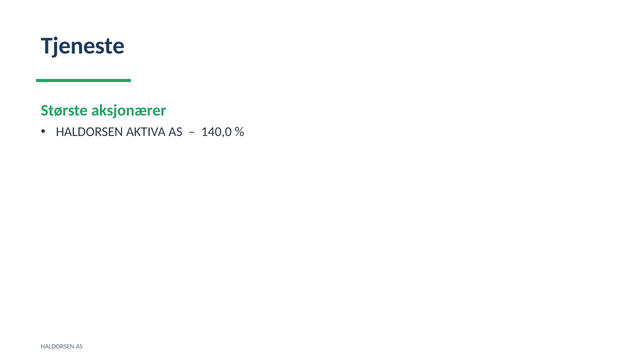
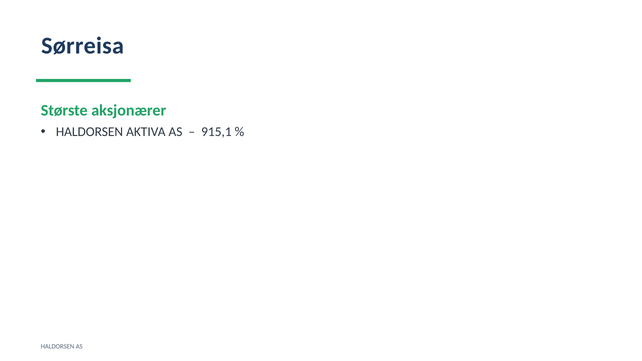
Tjeneste: Tjeneste -> Sørreisa
140,0: 140,0 -> 915,1
